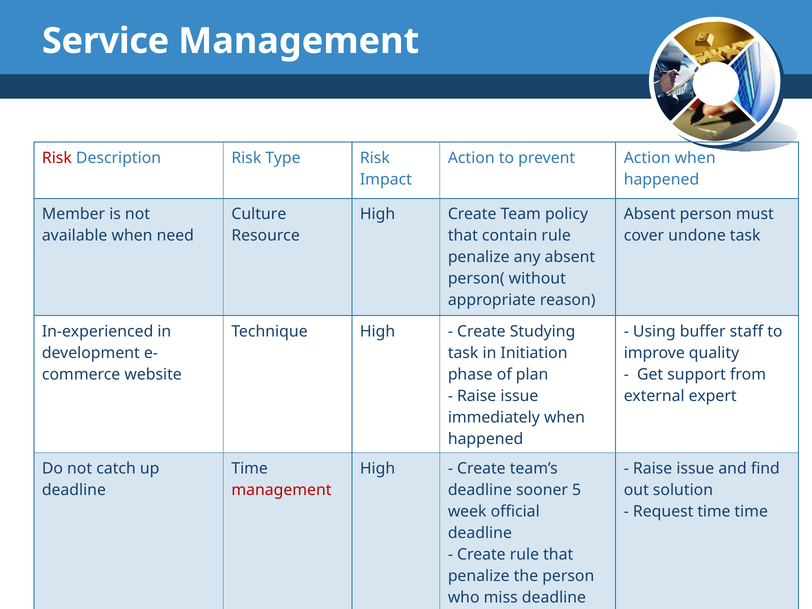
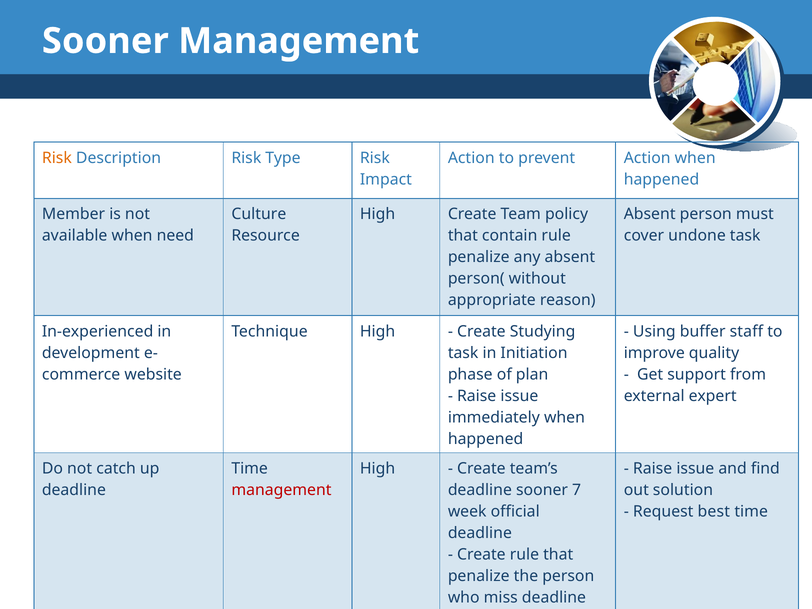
Service at (106, 41): Service -> Sooner
Risk at (57, 158) colour: red -> orange
5: 5 -> 7
Request time: time -> best
